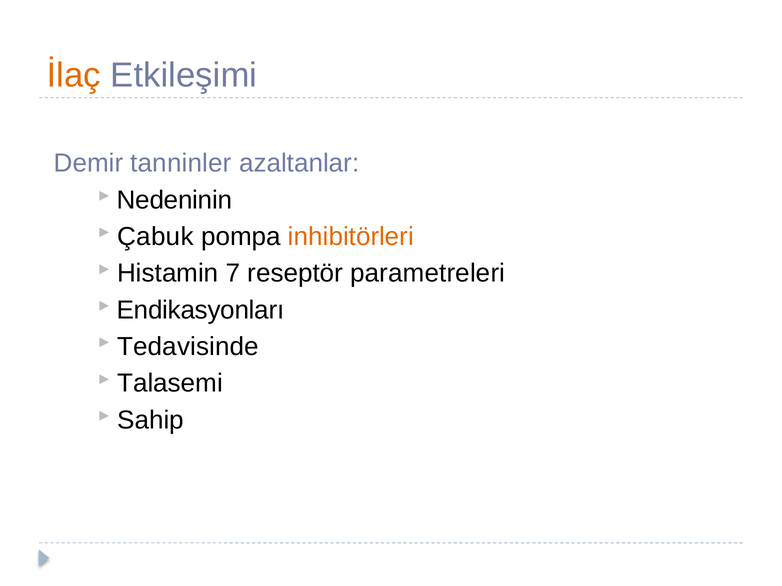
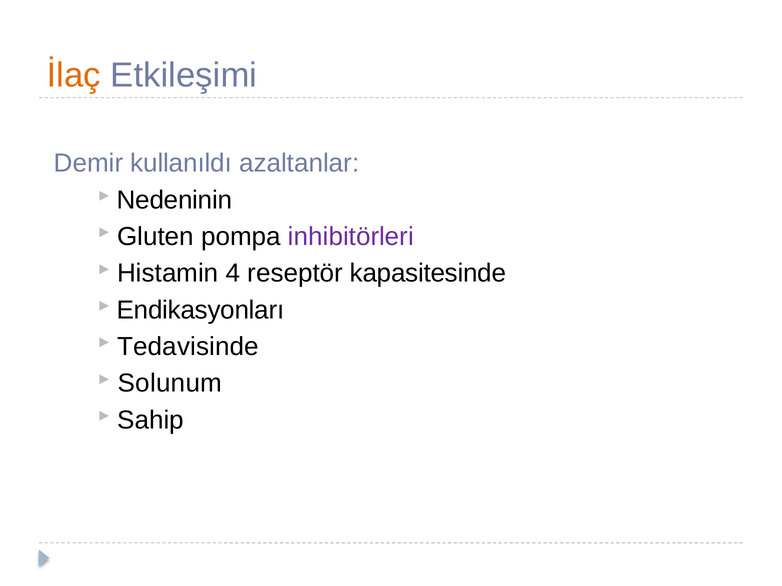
tanninler: tanninler -> kullanıldı
Çabuk: Çabuk -> Gluten
inhibitörleri colour: orange -> purple
7: 7 -> 4
parametreleri: parametreleri -> kapasitesinde
Talasemi: Talasemi -> Solunum
